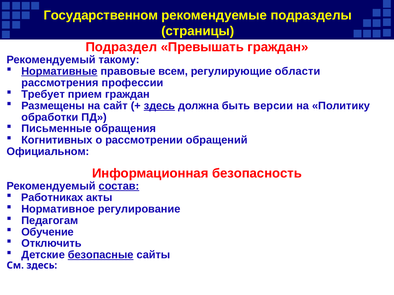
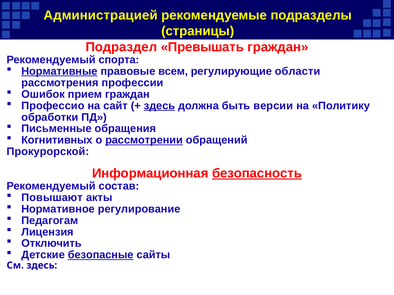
Государственном: Государственном -> Администрацией
такому: такому -> спорта
Требует: Требует -> Ошибок
Размещены: Размещены -> Профессио
рассмотрении underline: none -> present
Официальном: Официальном -> Прокурорской
безопасность underline: none -> present
состав underline: present -> none
Работниках: Работниках -> Повышают
Обучение: Обучение -> Лицензия
